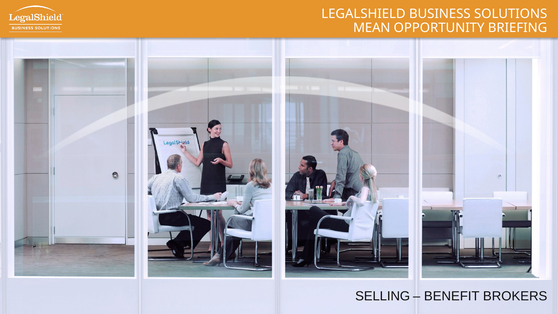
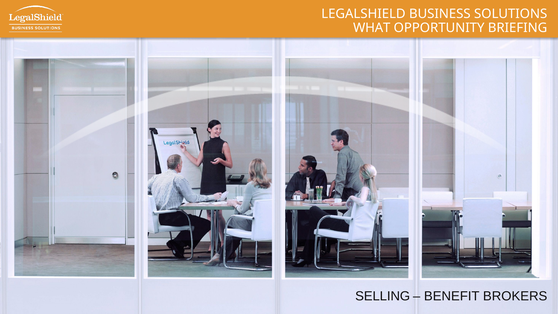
MEAN: MEAN -> WHAT
